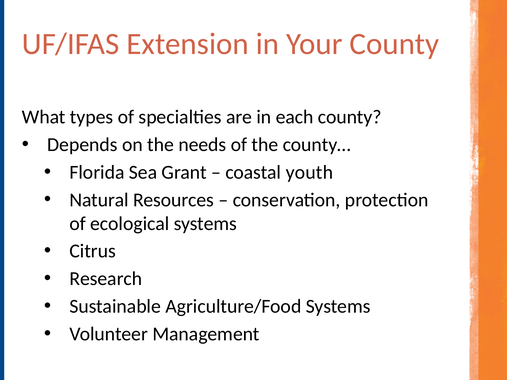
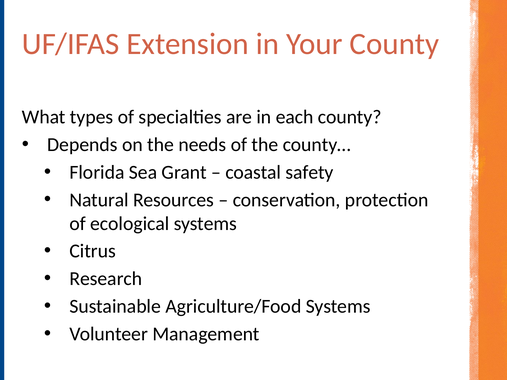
youth: youth -> safety
